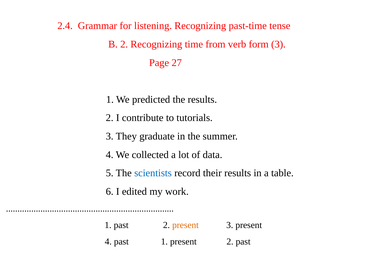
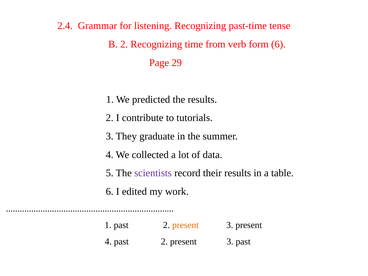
form 3: 3 -> 6
27: 27 -> 29
scientists colour: blue -> purple
4 past 1: 1 -> 2
2 at (230, 242): 2 -> 3
